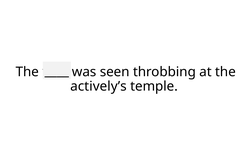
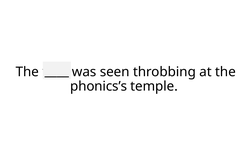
actively’s: actively’s -> phonics’s
